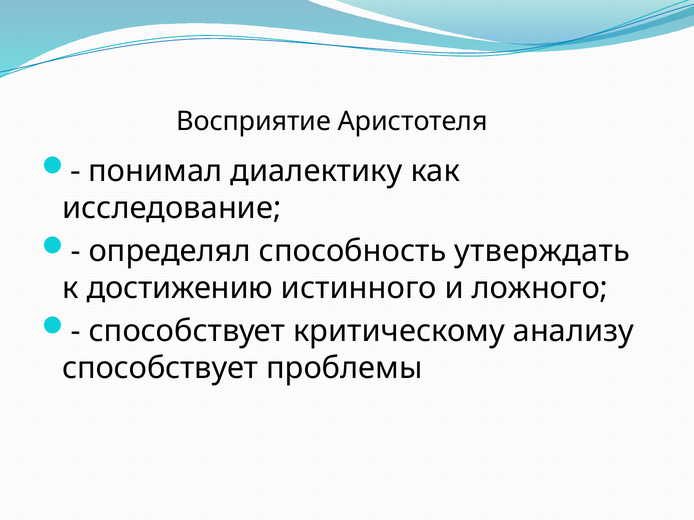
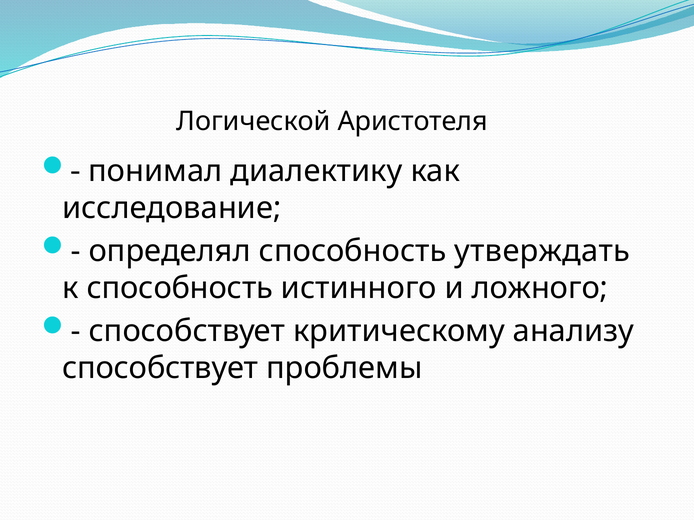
Восприятие: Восприятие -> Логической
к достижению: достижению -> способность
